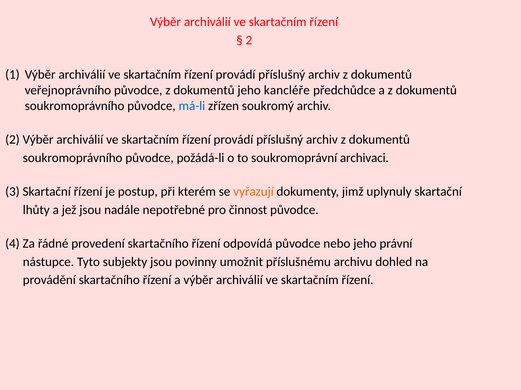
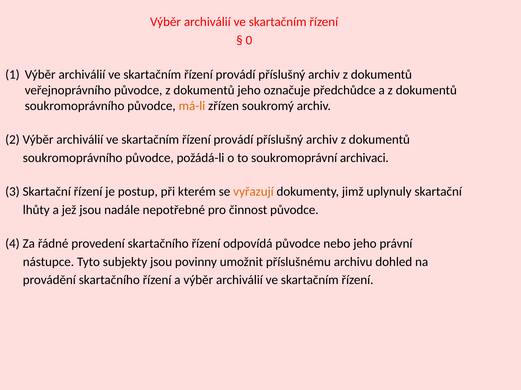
2 at (249, 40): 2 -> 0
kancléře: kancléře -> označuje
má-li colour: blue -> orange
